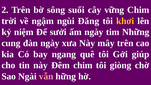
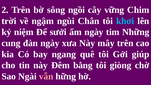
suối: suối -> ngồi
Đăng: Đăng -> Chân
khơi colour: yellow -> light blue
Đêm chim: chim -> bằng
